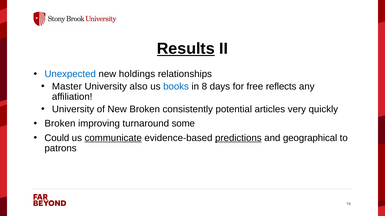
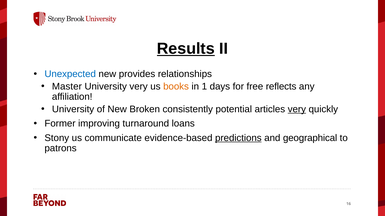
holdings: holdings -> provides
University also: also -> very
books colour: blue -> orange
8: 8 -> 1
very at (297, 109) underline: none -> present
Broken at (60, 124): Broken -> Former
some: some -> loans
Could: Could -> Stony
communicate underline: present -> none
